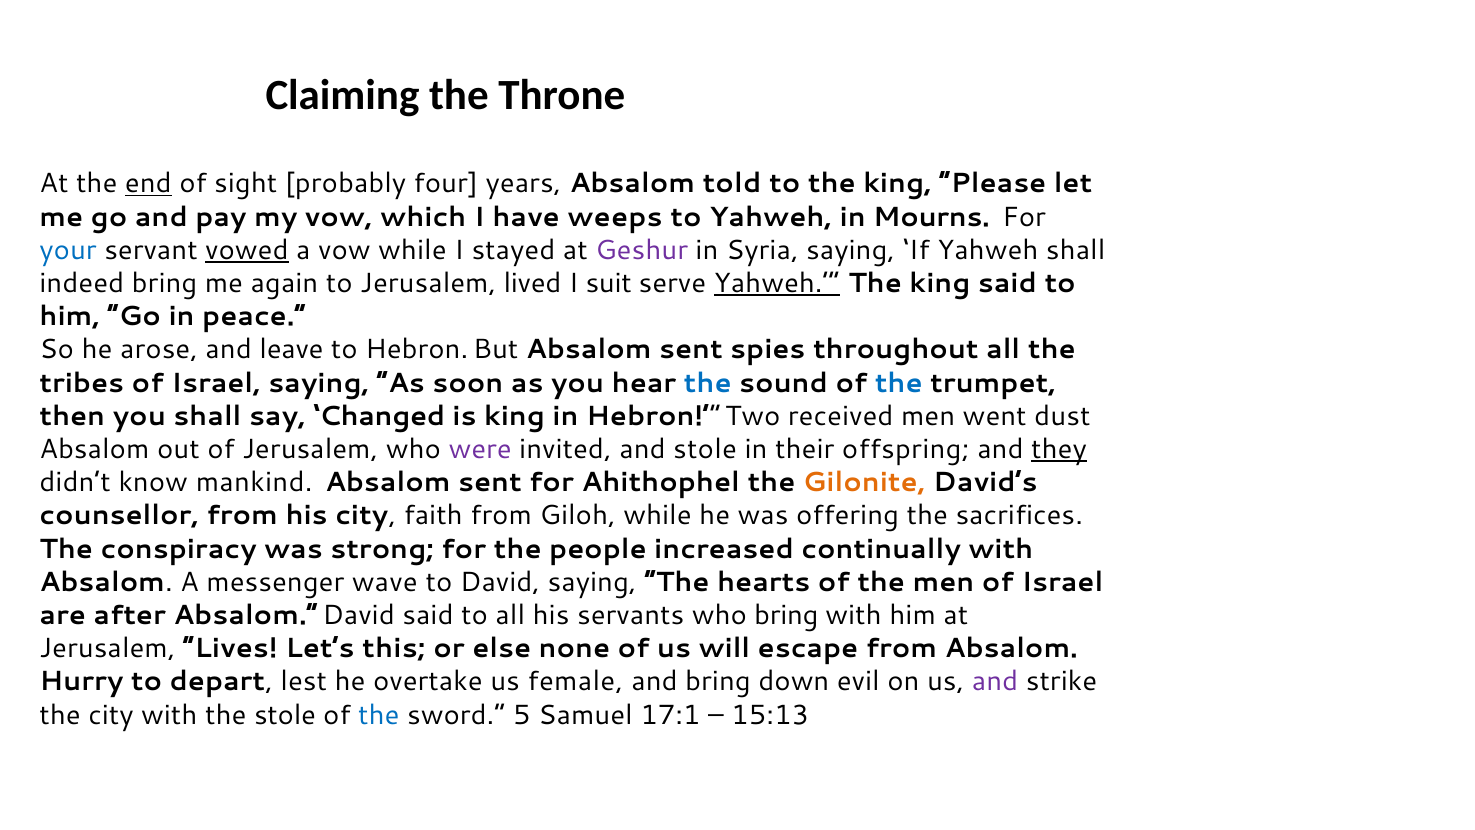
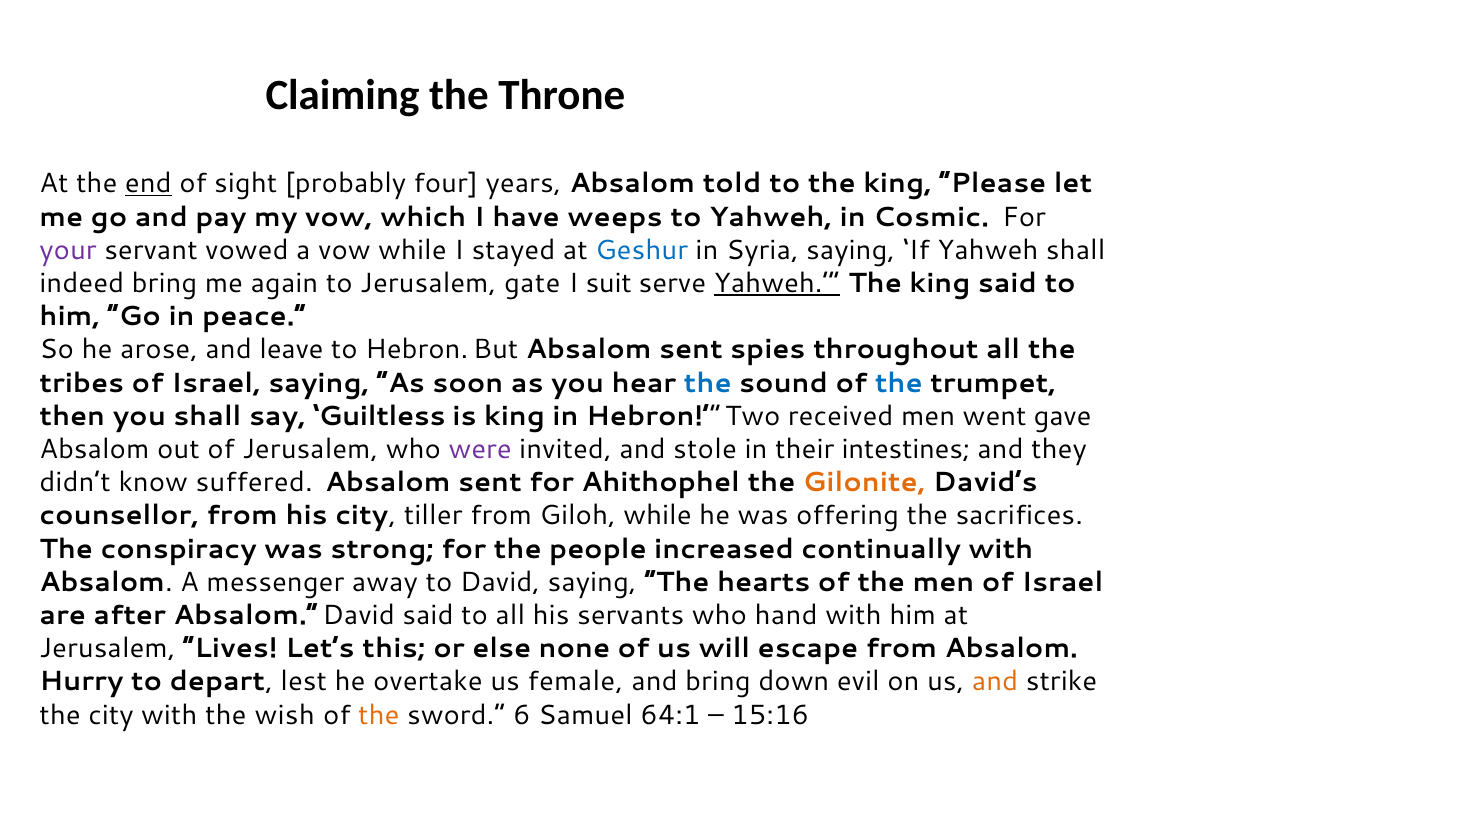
Mourns: Mourns -> Cosmic
your colour: blue -> purple
vowed underline: present -> none
Geshur colour: purple -> blue
lived: lived -> gate
Changed: Changed -> Guiltless
dust: dust -> gave
offspring: offspring -> intestines
they underline: present -> none
mankind: mankind -> suffered
faith: faith -> tiller
wave: wave -> away
who bring: bring -> hand
and at (995, 681) colour: purple -> orange
the stole: stole -> wish
the at (379, 715) colour: blue -> orange
5: 5 -> 6
17:1: 17:1 -> 64:1
15:13: 15:13 -> 15:16
